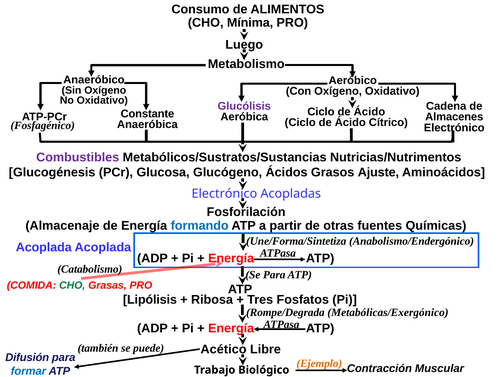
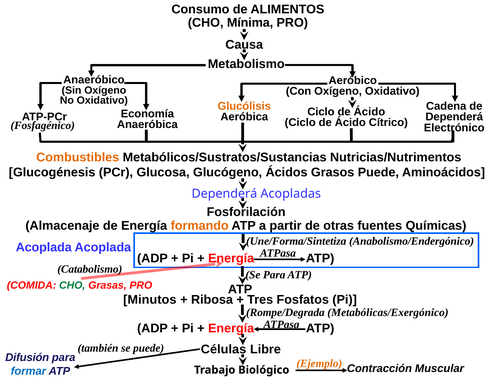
Luego: Luego -> Causa
Glucólisis colour: purple -> orange
Constante: Constante -> Economía
Almacenes at (454, 117): Almacenes -> Dependerá
Combustibles colour: purple -> orange
Grasos Ajuste: Ajuste -> Puede
Electrónico at (224, 194): Electrónico -> Dependerá
formando colour: blue -> orange
Lipólisis: Lipólisis -> Minutos
Acético: Acético -> Células
